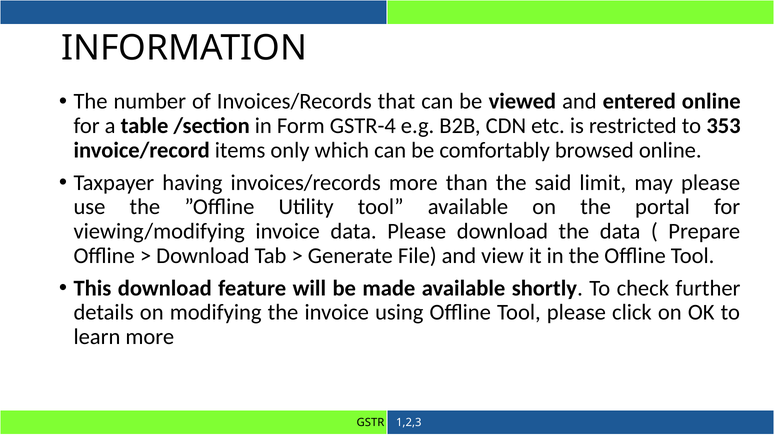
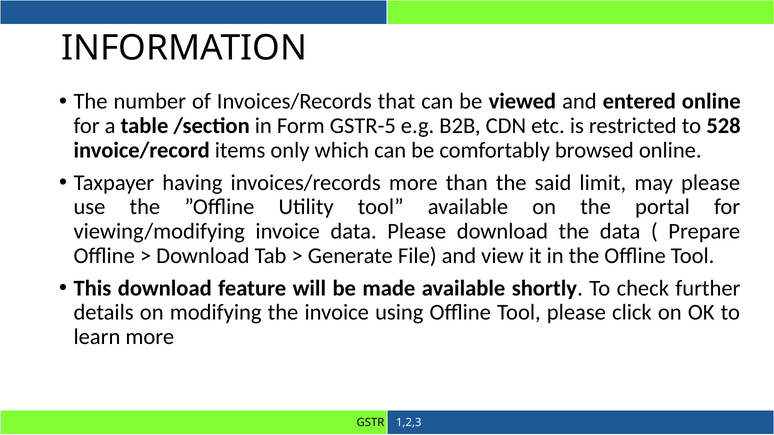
GSTR-4: GSTR-4 -> GSTR-5
353: 353 -> 528
